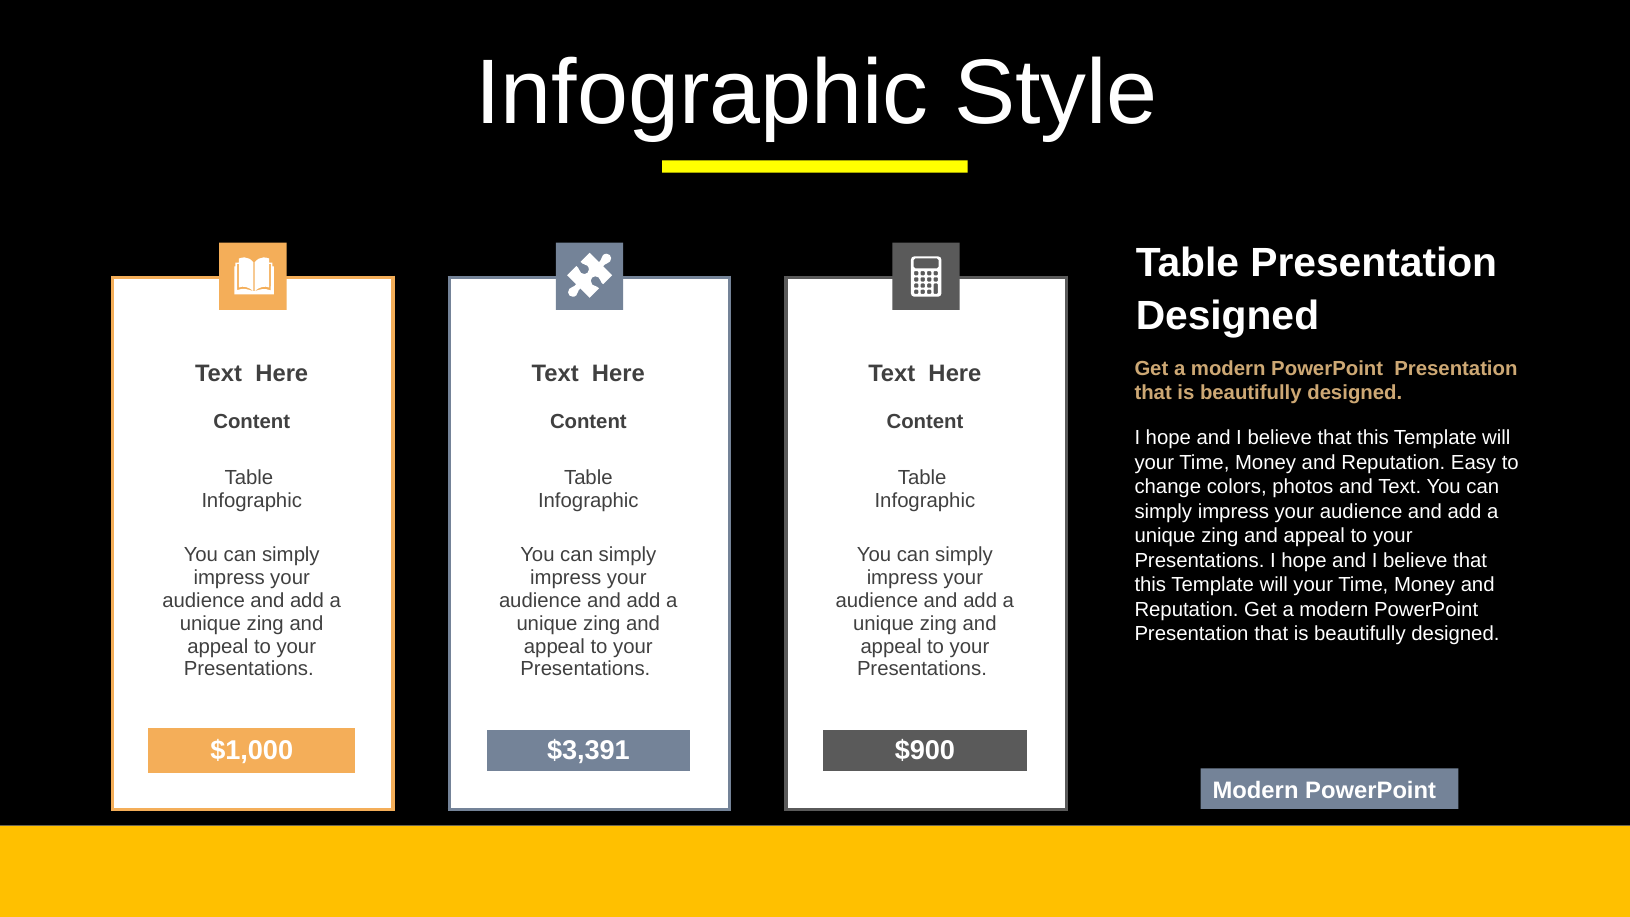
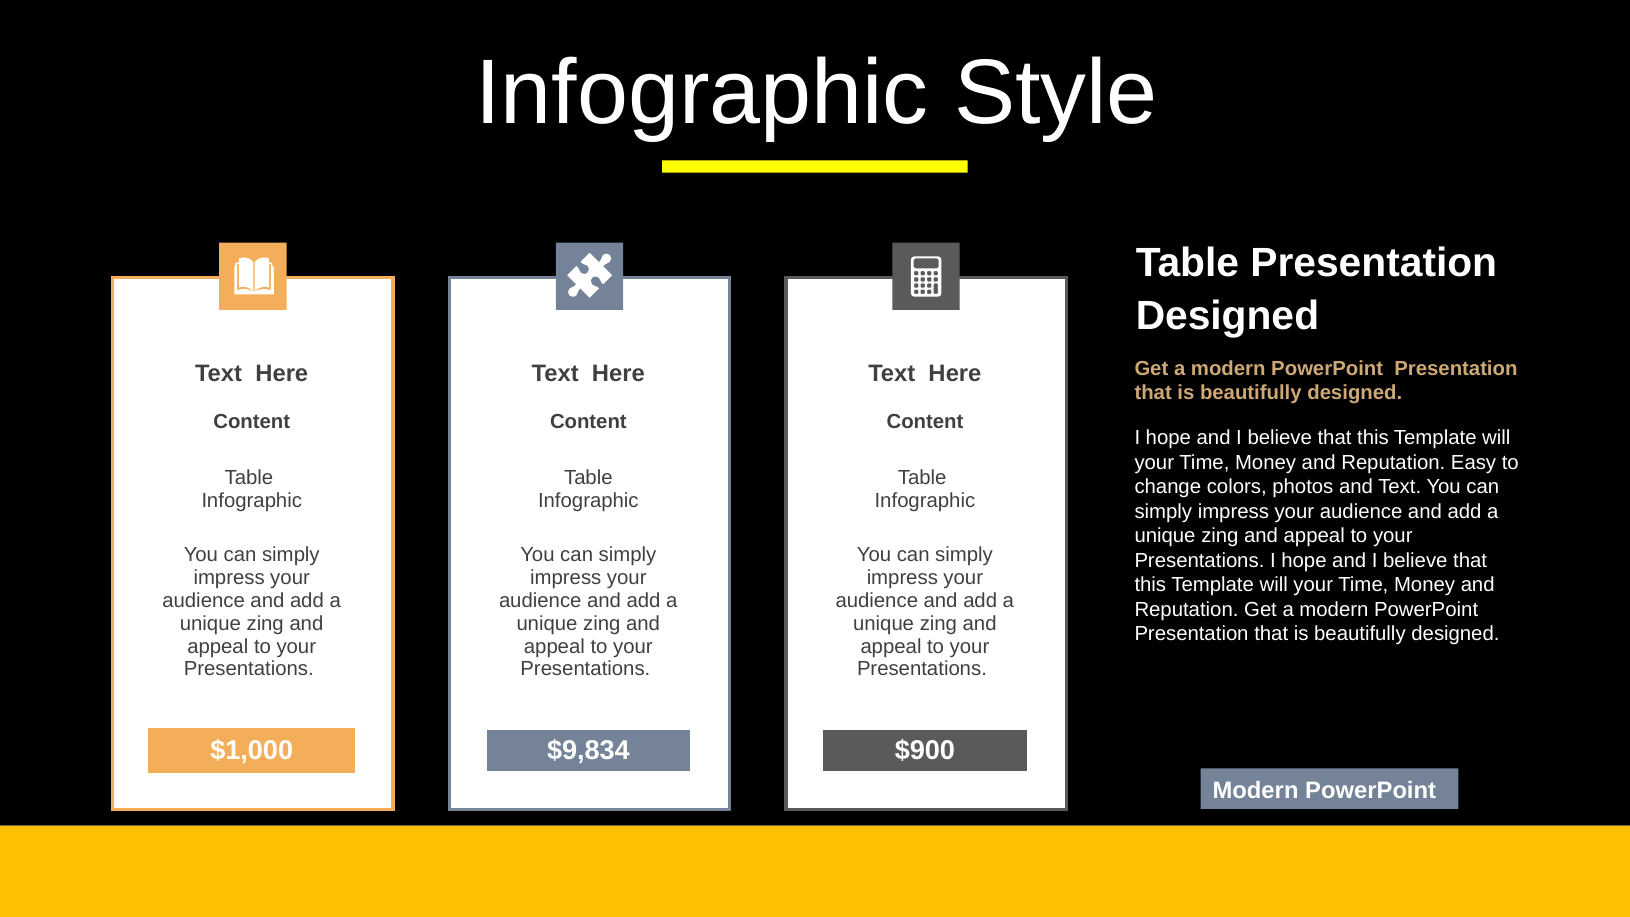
$3,391: $3,391 -> $9,834
